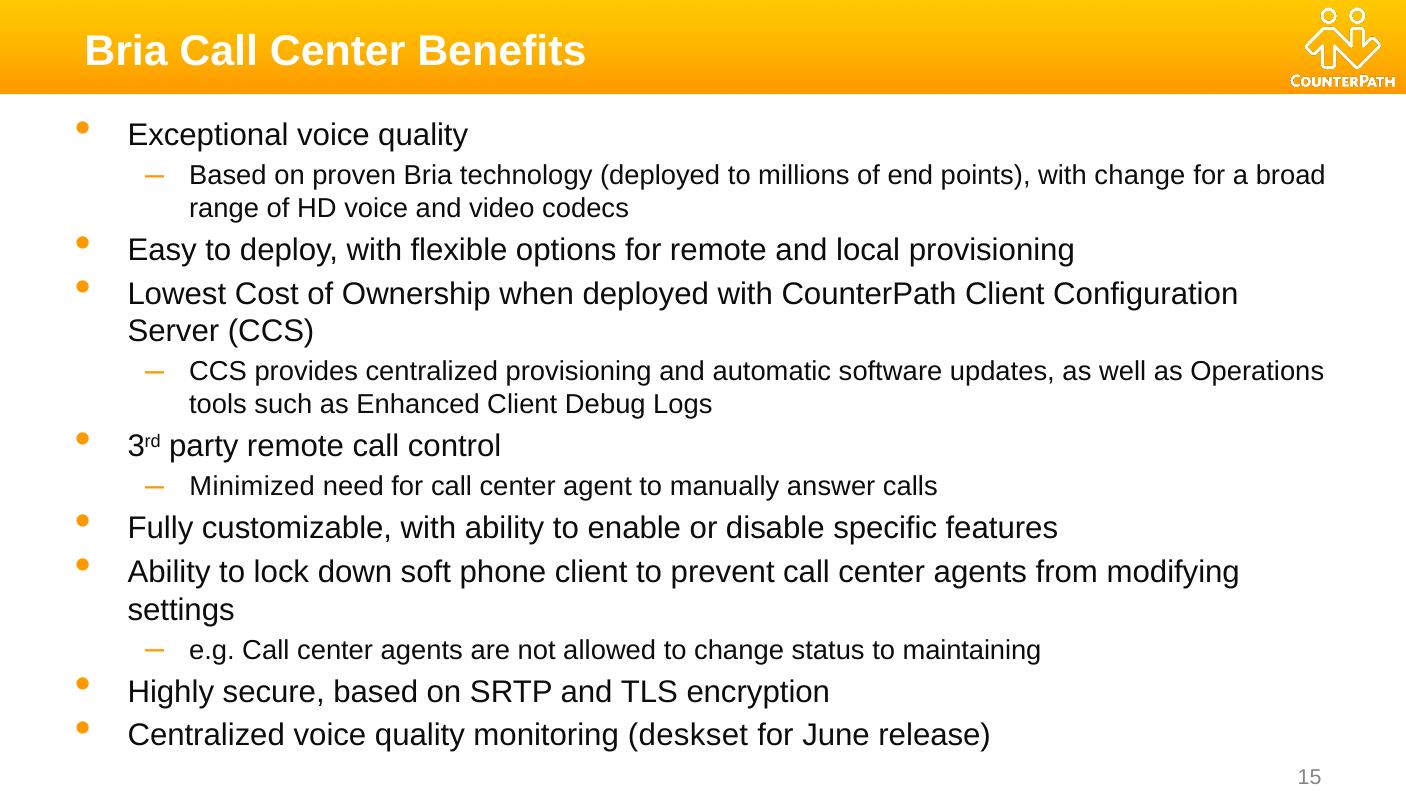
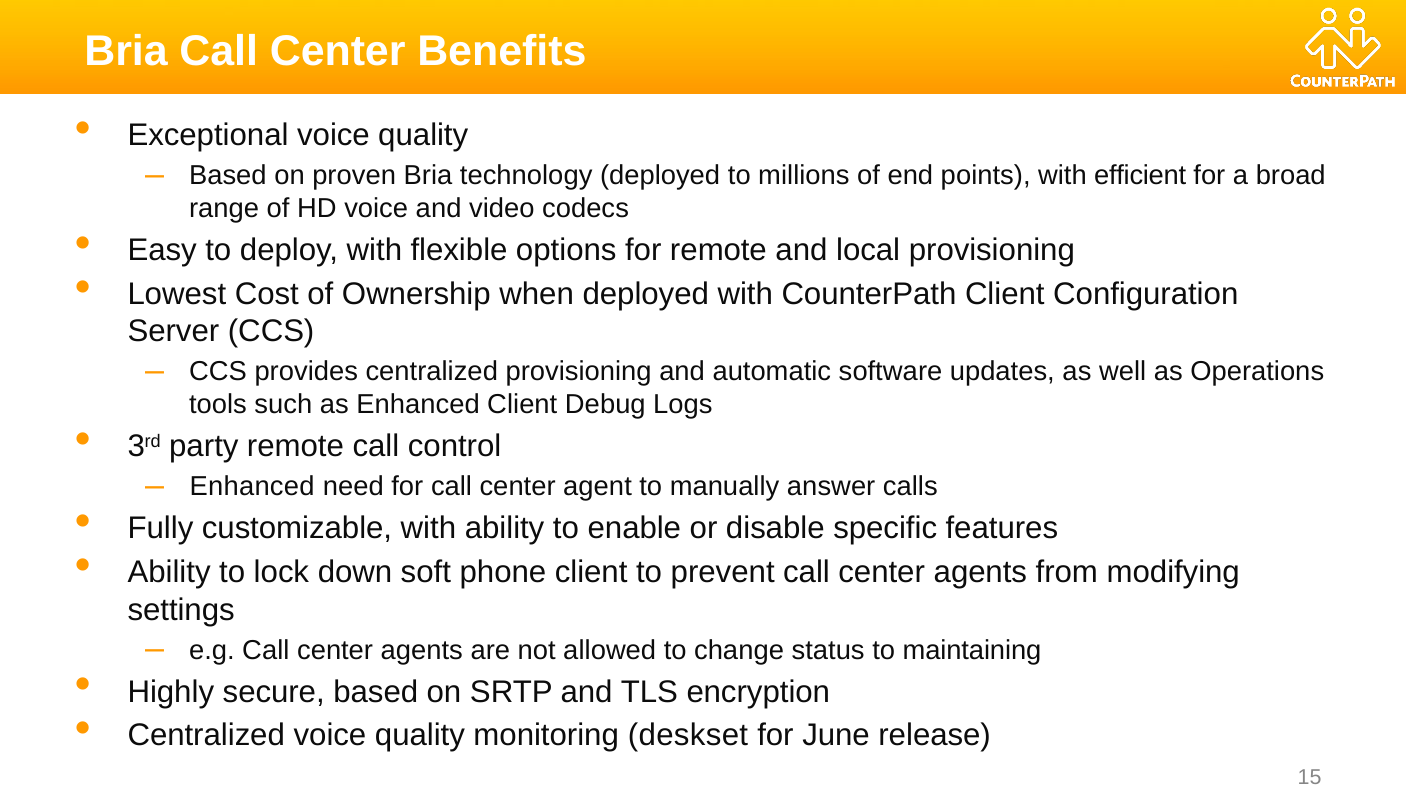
with change: change -> efficient
Minimized at (252, 487): Minimized -> Enhanced
